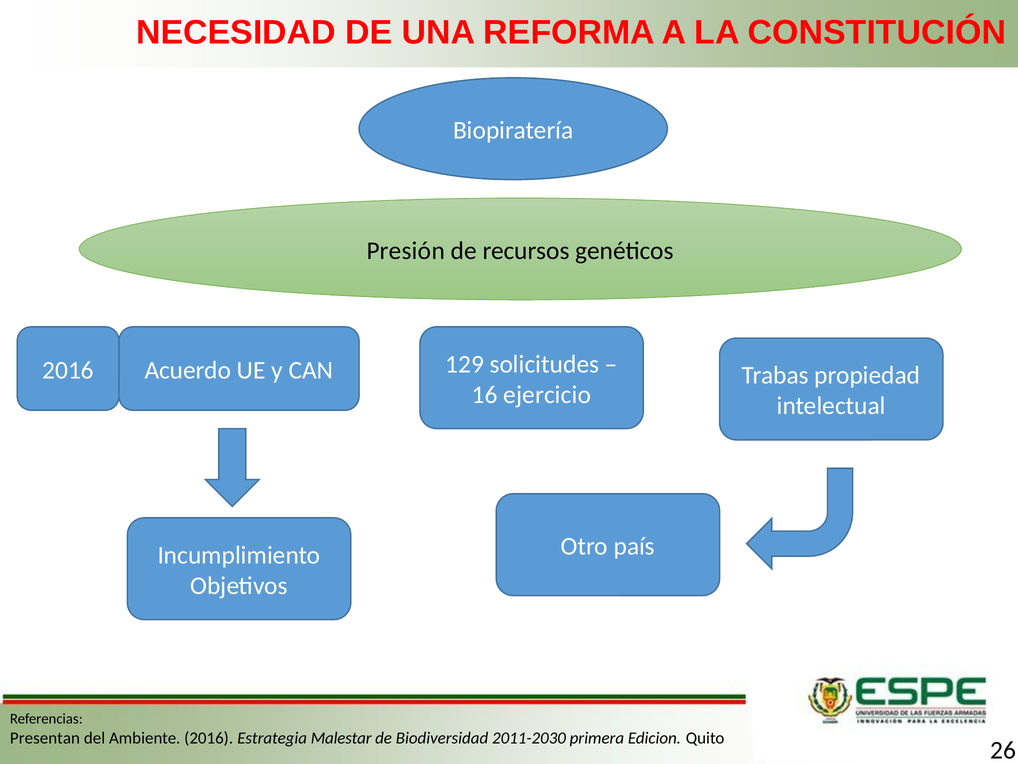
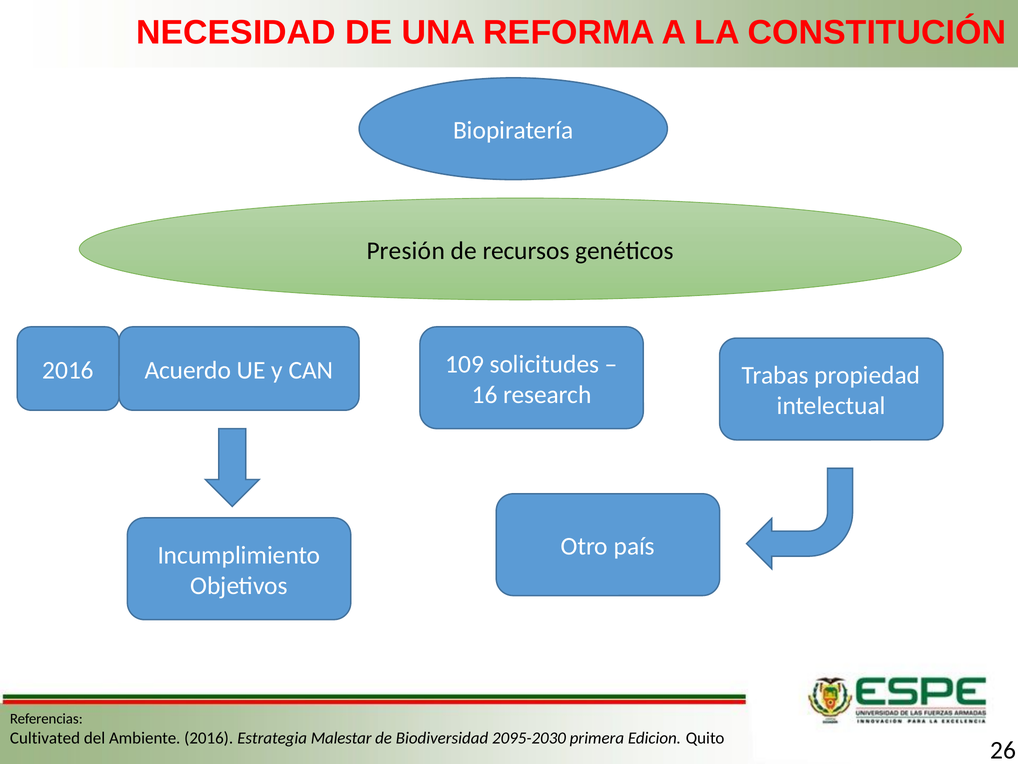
129: 129 -> 109
ejercicio: ejercicio -> research
Presentan: Presentan -> Cultivated
2011-2030: 2011-2030 -> 2095-2030
